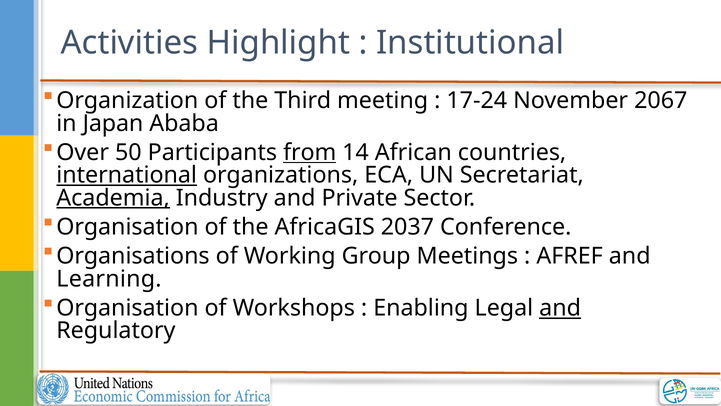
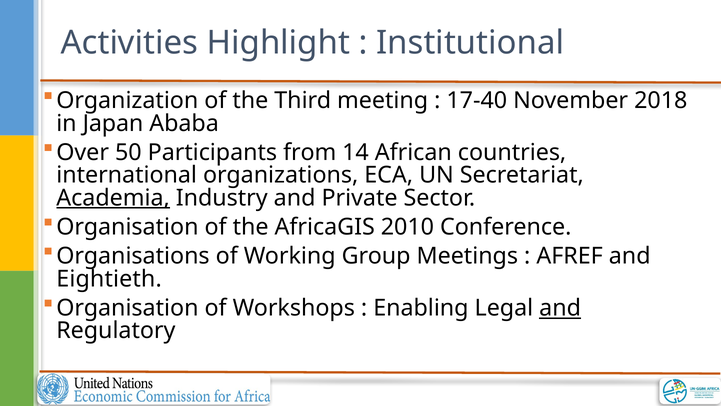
17-24: 17-24 -> 17-40
2067: 2067 -> 2018
from underline: present -> none
international underline: present -> none
2037: 2037 -> 2010
Learning: Learning -> Eightieth
